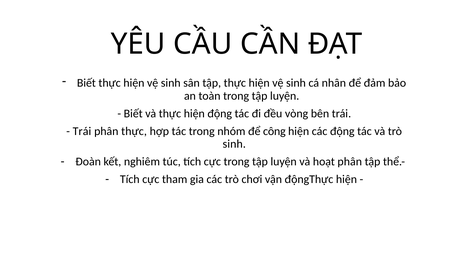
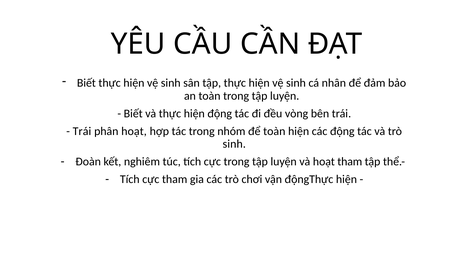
phân thực: thực -> hoạt
để công: công -> toàn
hoạt phân: phân -> tham
